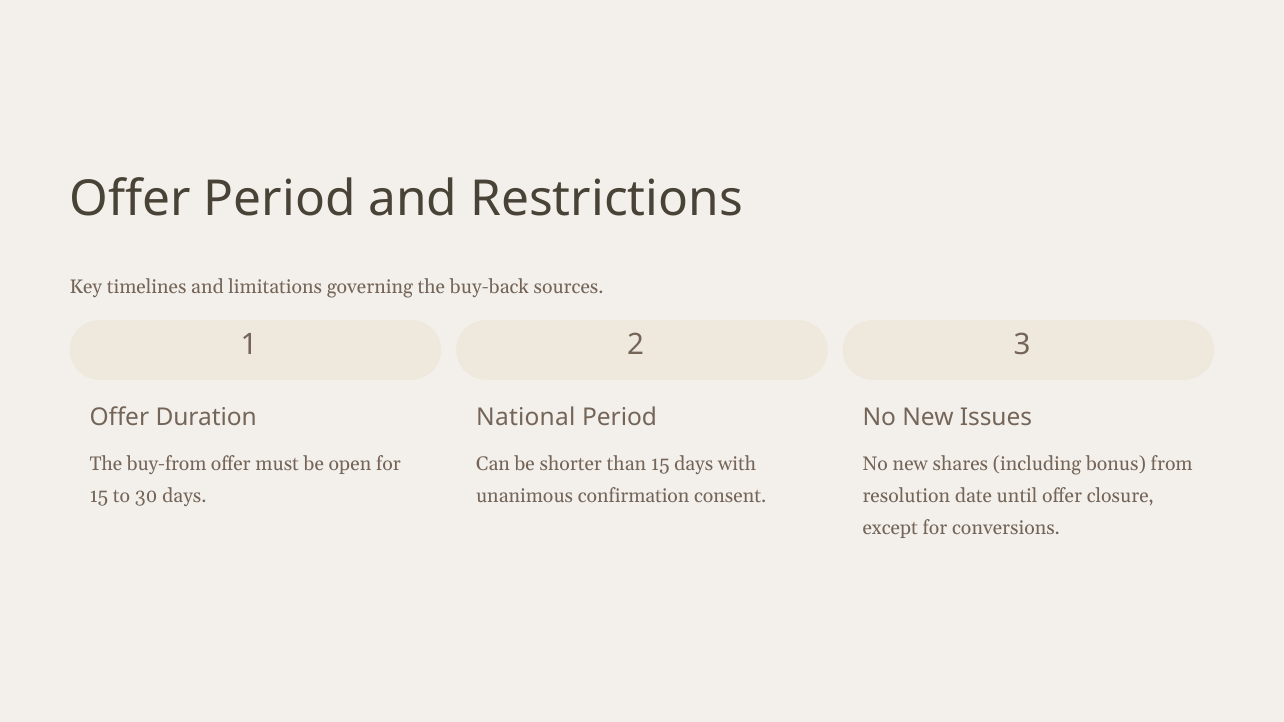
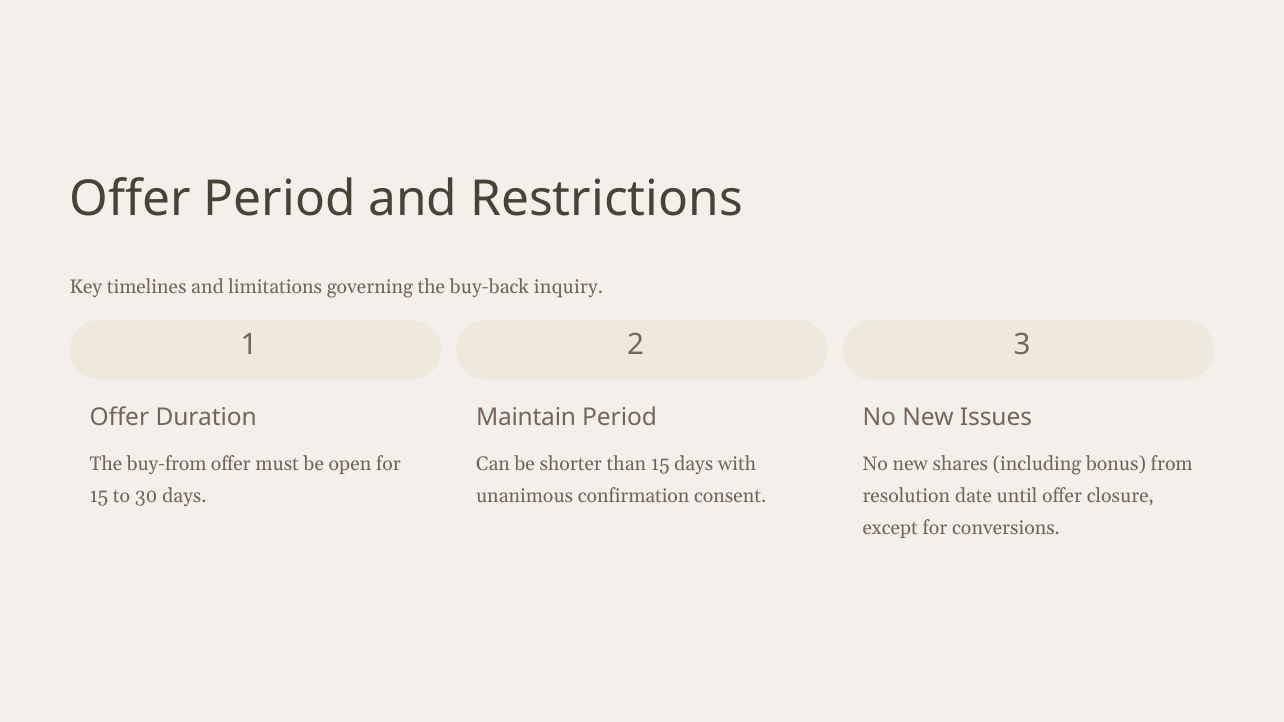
sources: sources -> inquiry
National: National -> Maintain
